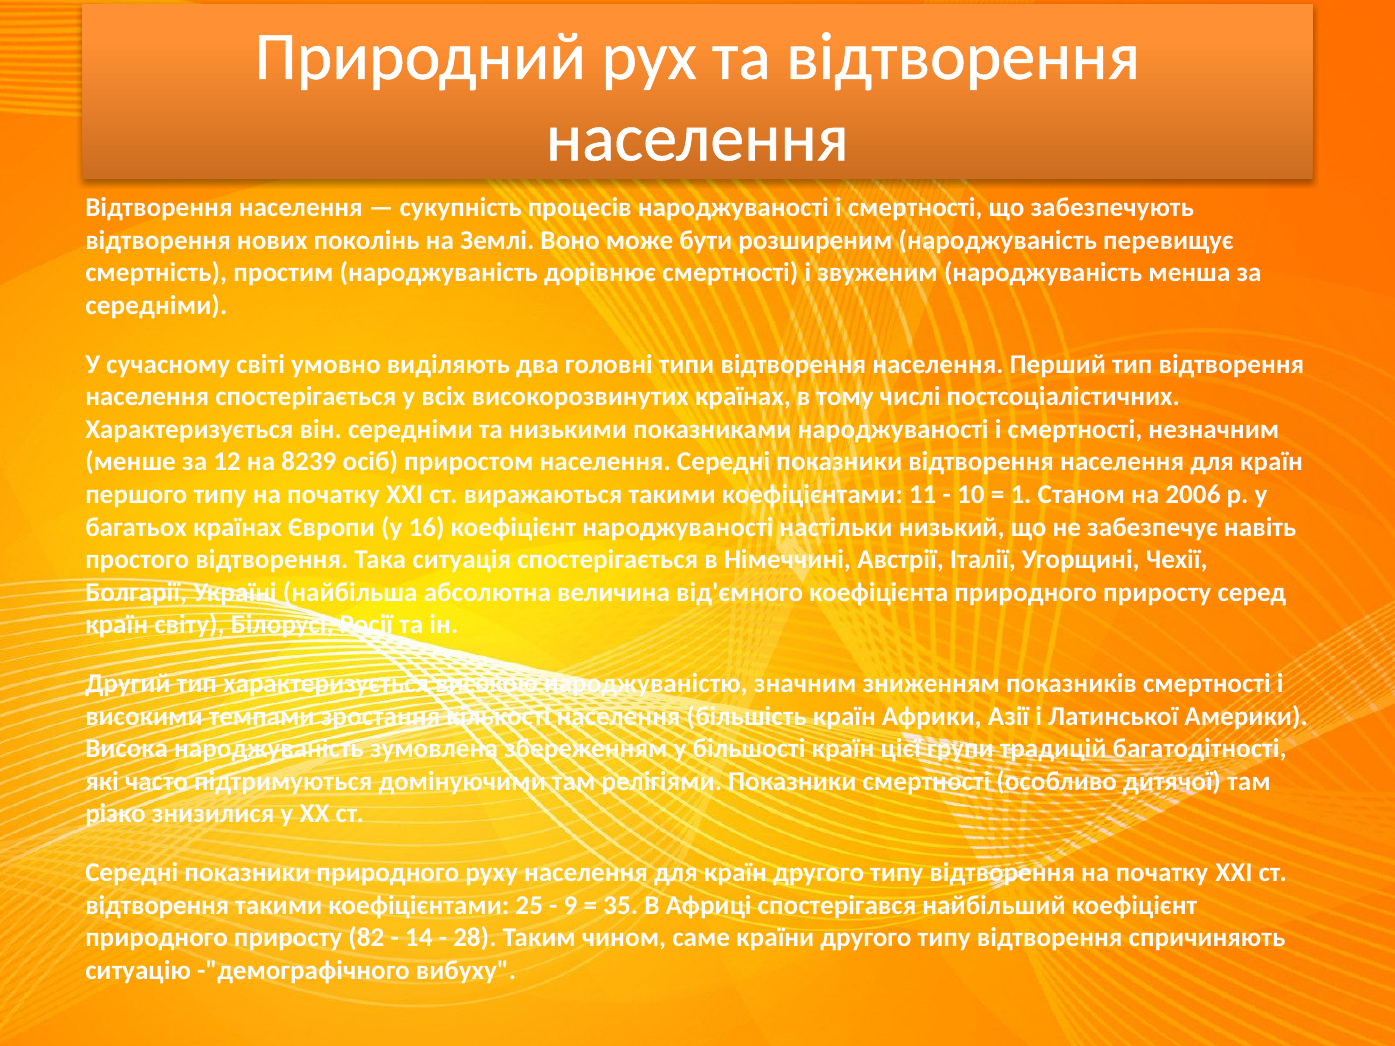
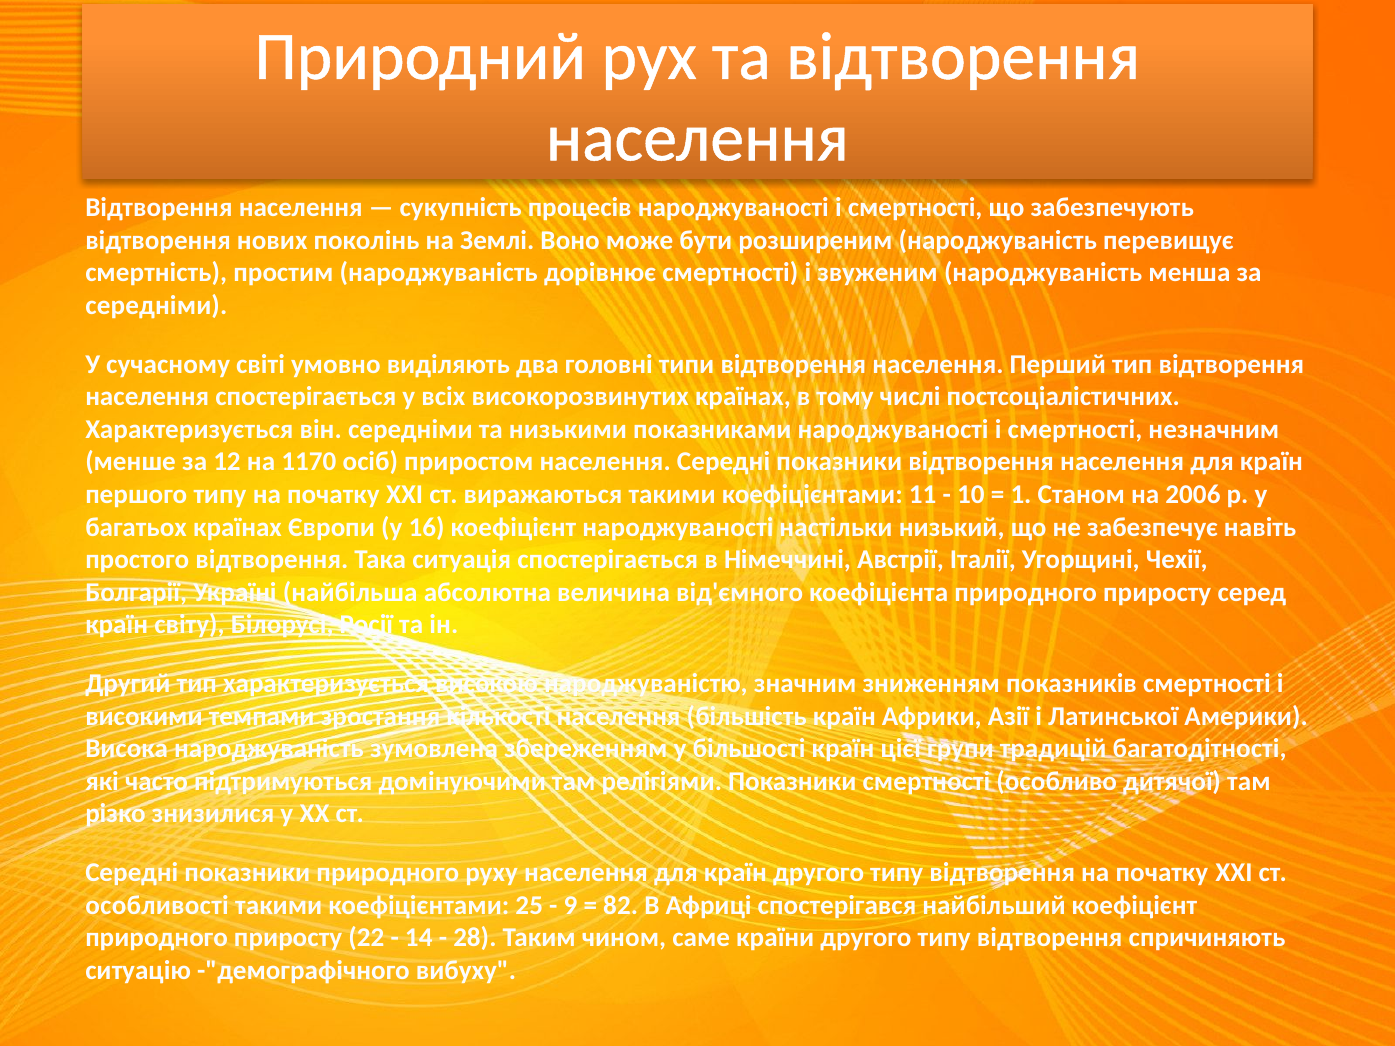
8239: 8239 -> 1170
відтворення at (157, 906): відтворення -> особливості
35: 35 -> 82
82: 82 -> 22
